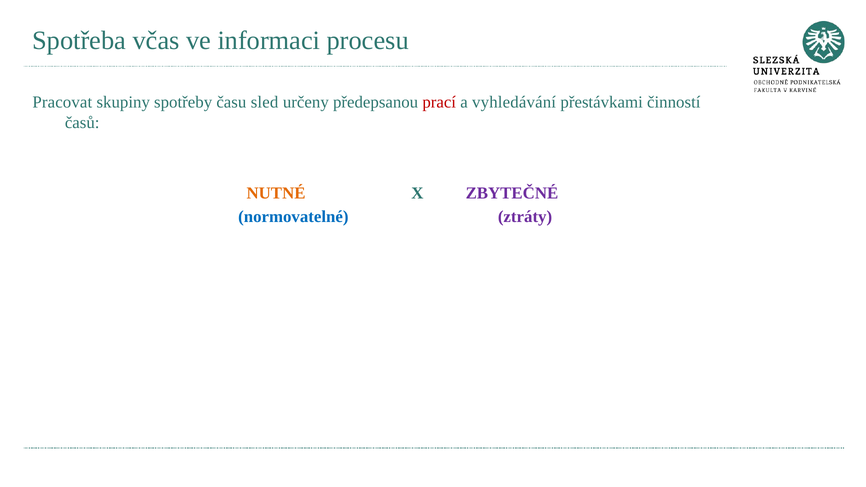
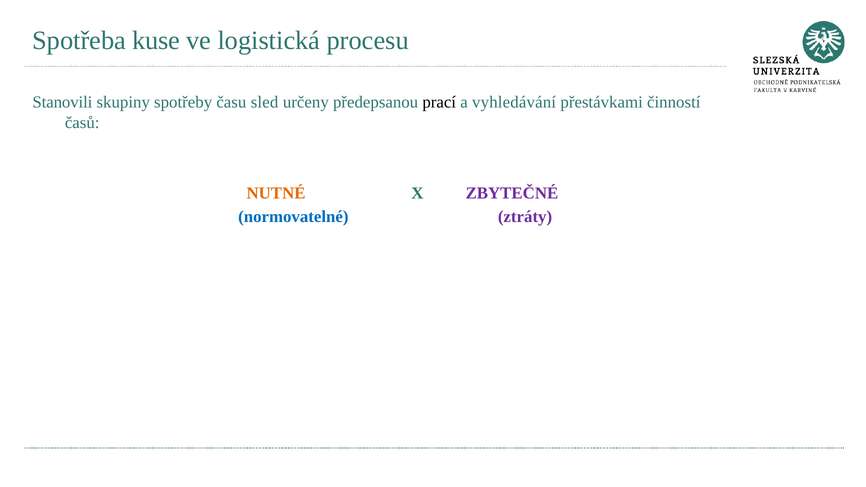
včas: včas -> kuse
informaci: informaci -> logistická
Pracovat: Pracovat -> Stanovili
prací colour: red -> black
